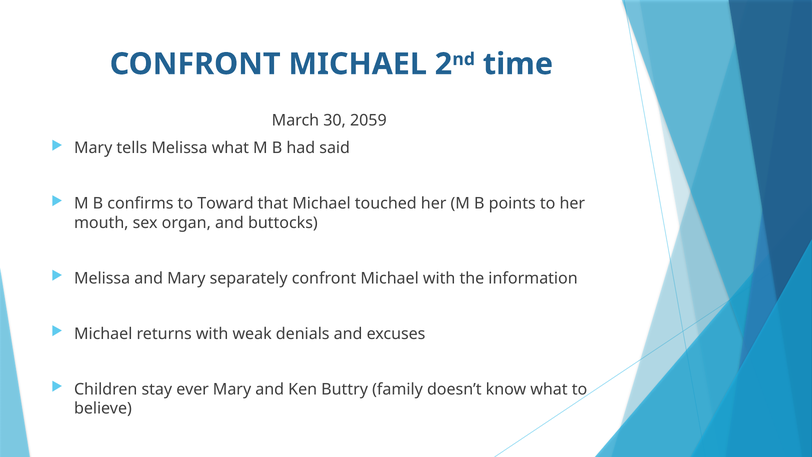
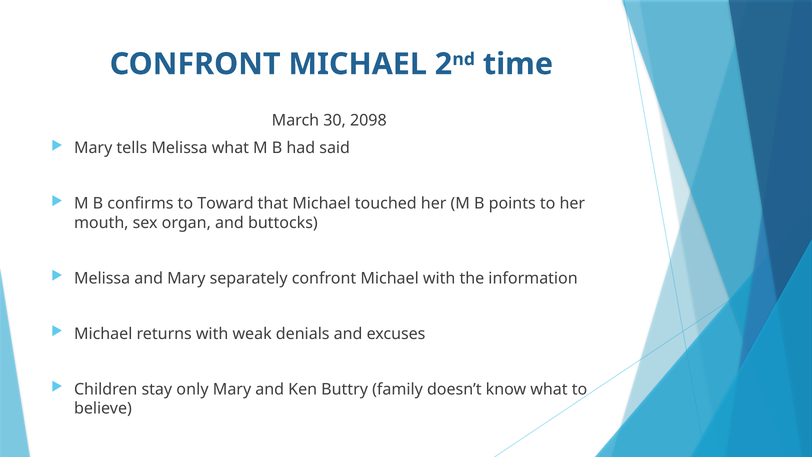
2059: 2059 -> 2098
ever: ever -> only
